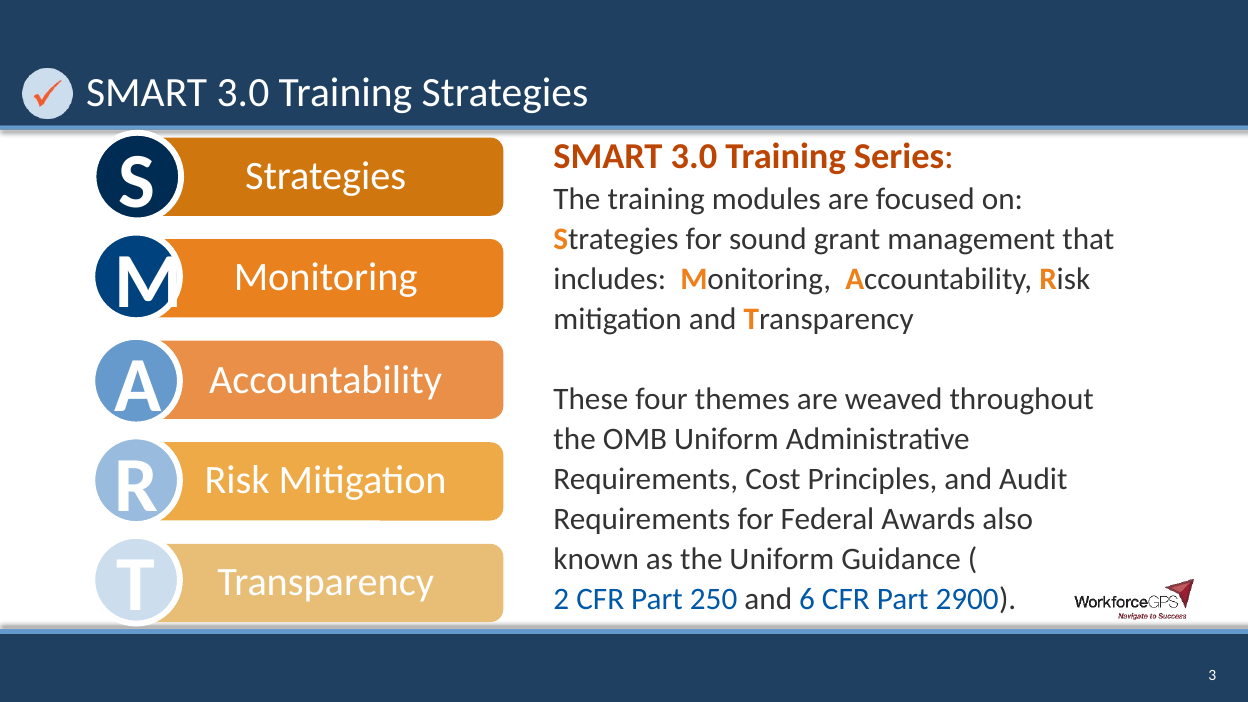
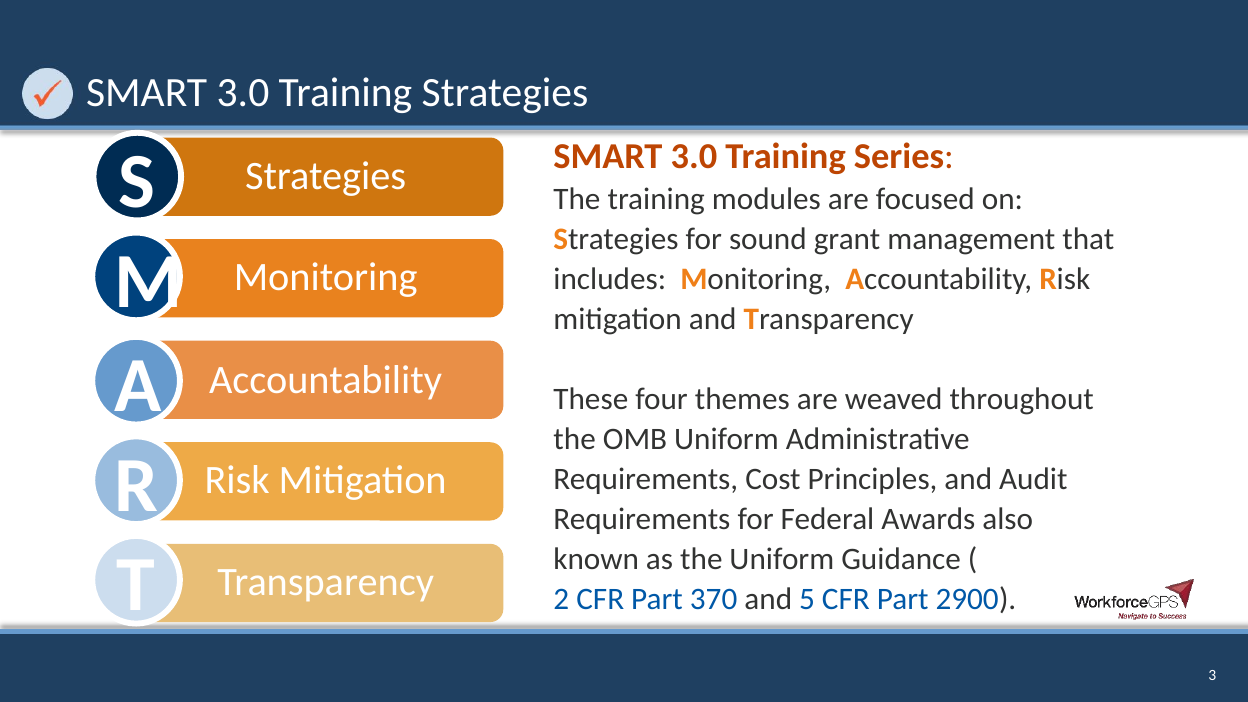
250: 250 -> 370
6: 6 -> 5
